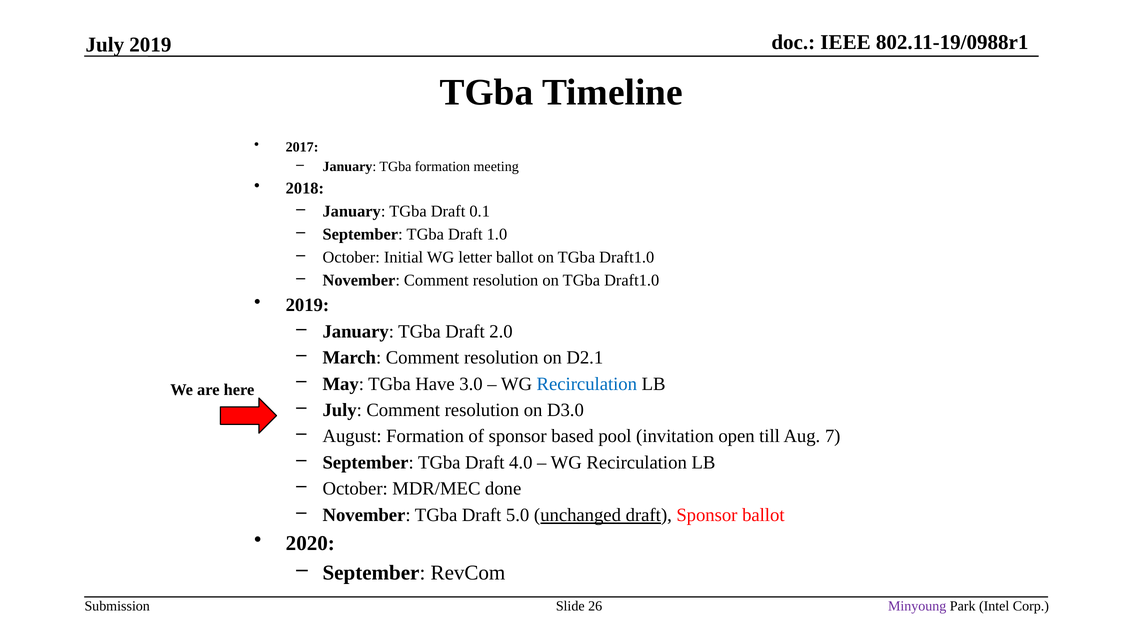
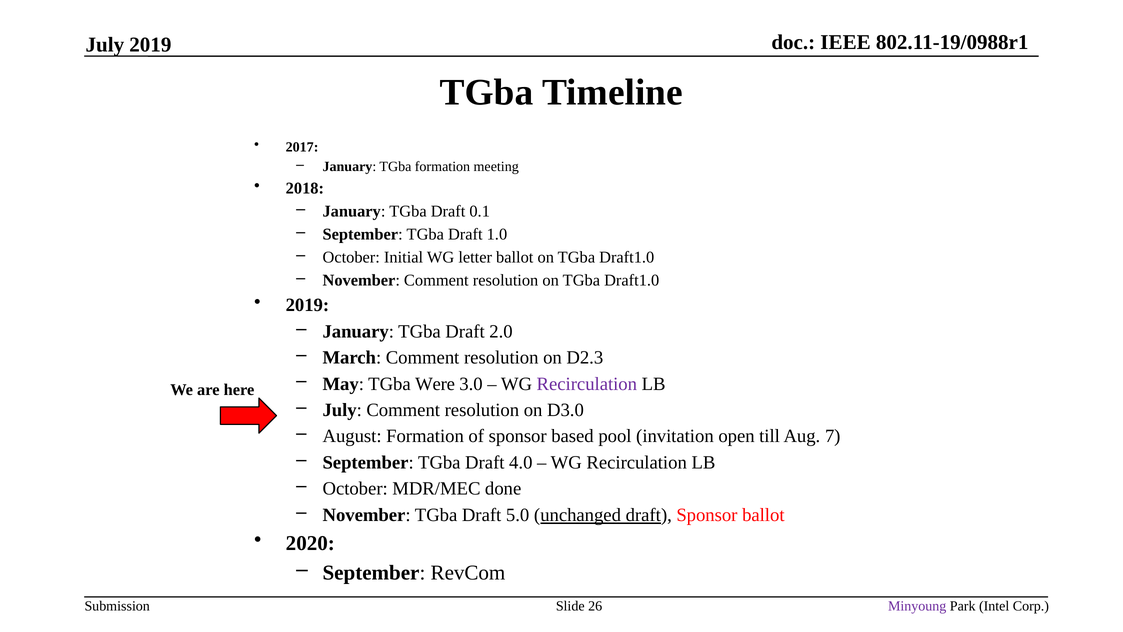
D2.1: D2.1 -> D2.3
Have: Have -> Were
Recirculation at (587, 384) colour: blue -> purple
